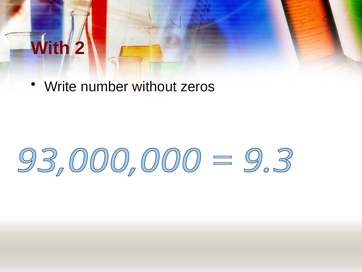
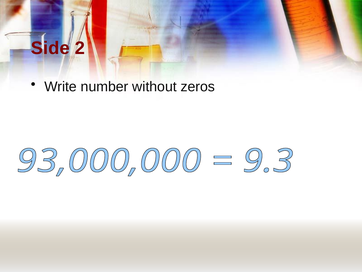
With: With -> Side
